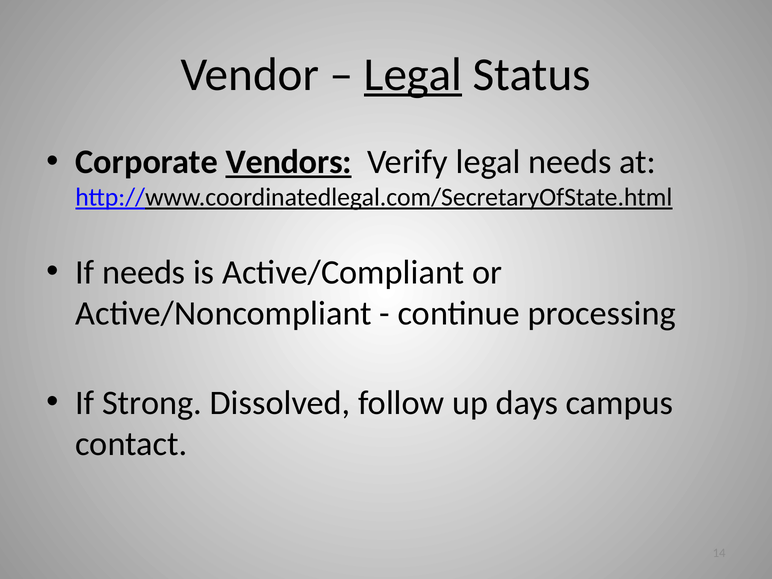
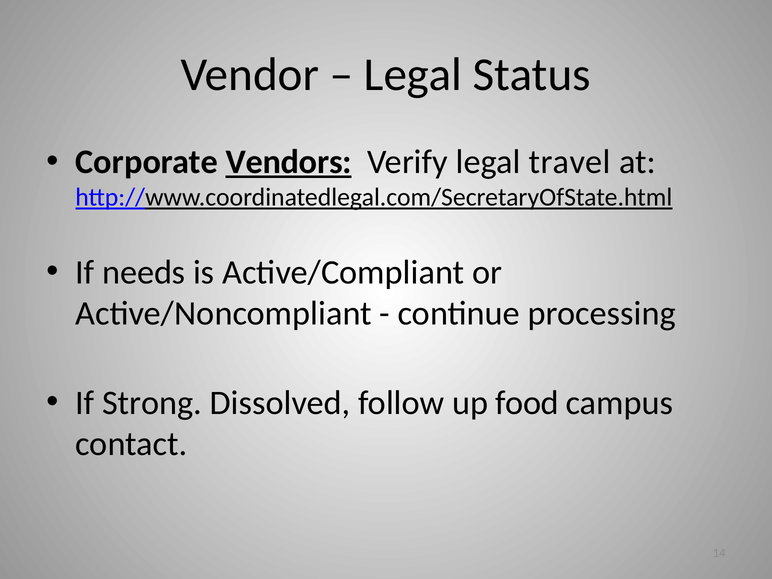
Legal at (413, 75) underline: present -> none
legal needs: needs -> travel
days: days -> food
